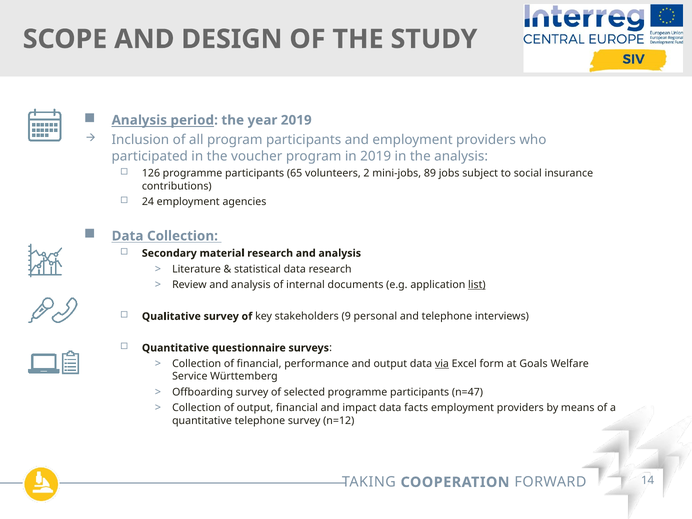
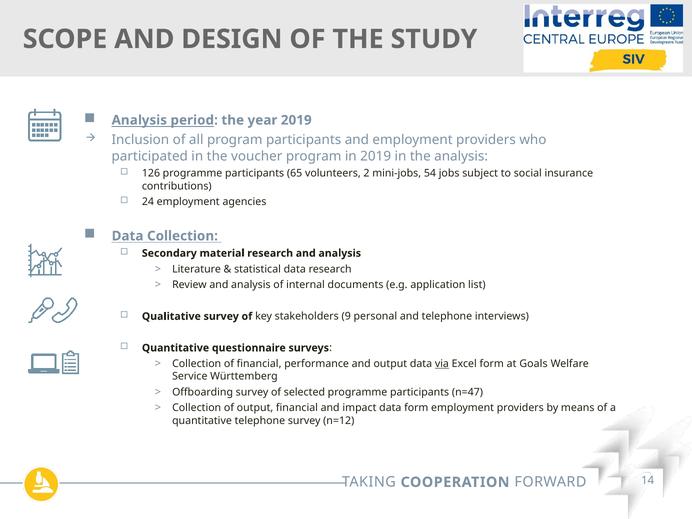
89: 89 -> 54
list underline: present -> none
data facts: facts -> form
